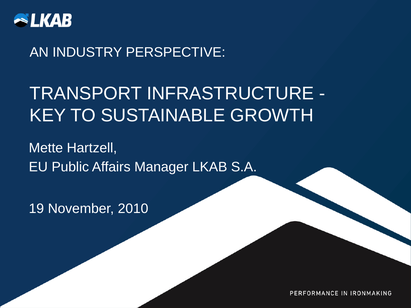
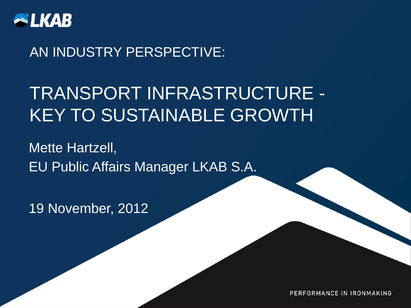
2010: 2010 -> 2012
